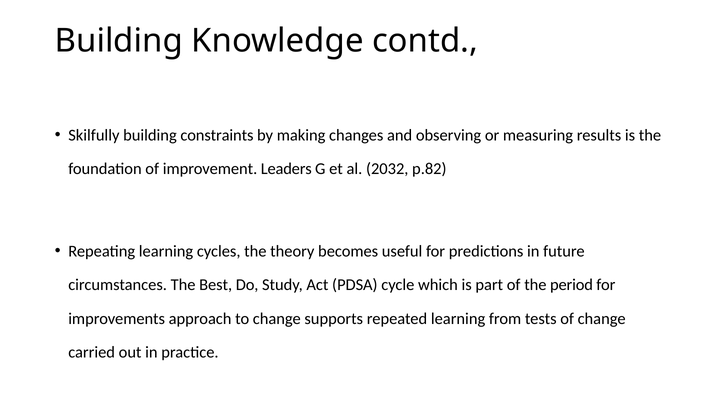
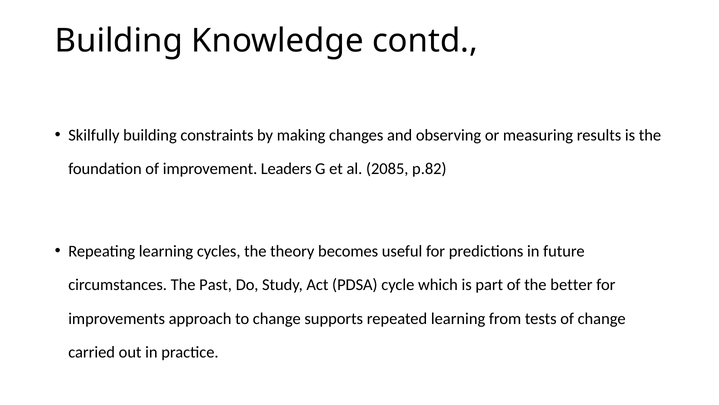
2032: 2032 -> 2085
Best: Best -> Past
period: period -> better
